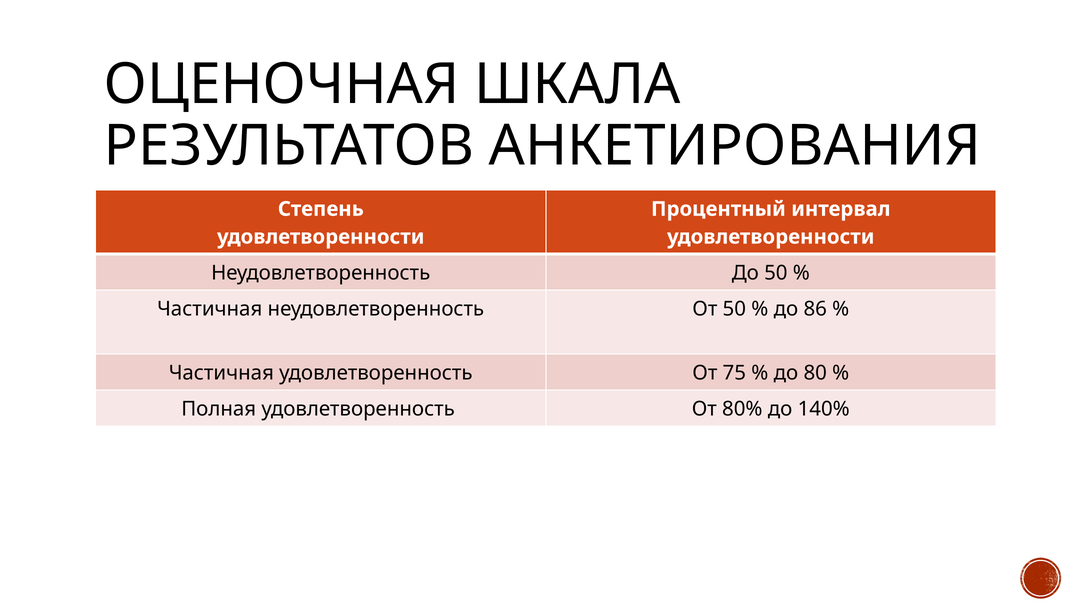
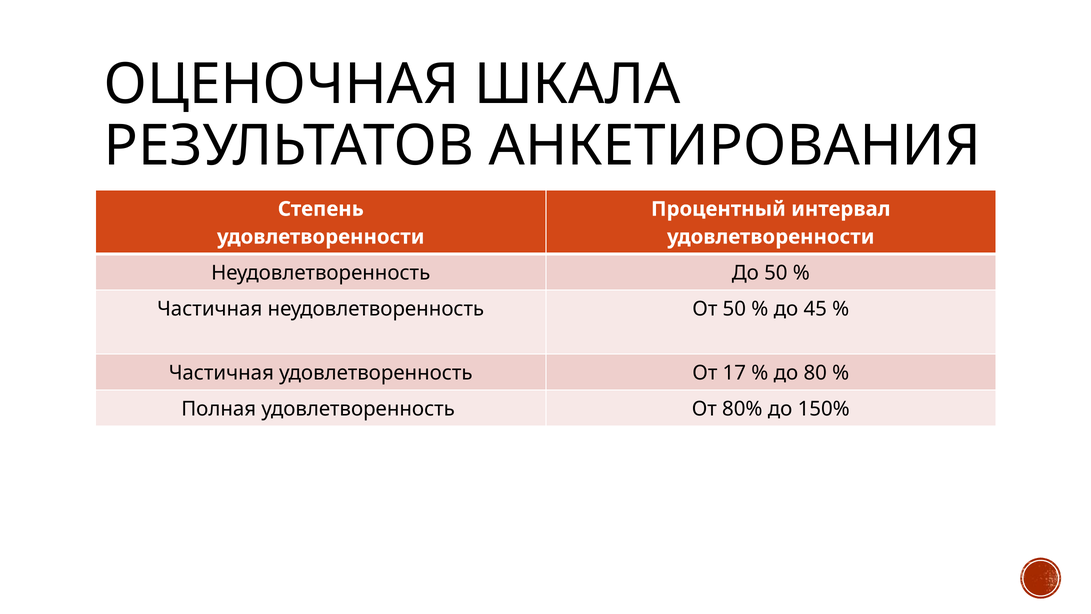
86: 86 -> 45
75: 75 -> 17
140%: 140% -> 150%
